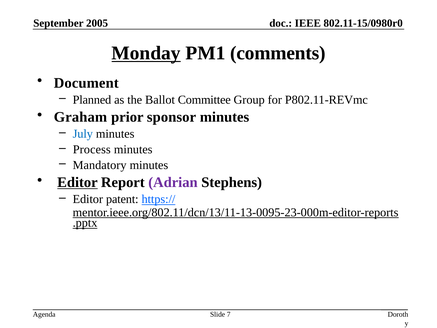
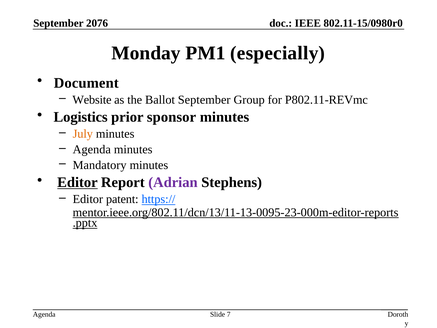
2005: 2005 -> 2076
Monday underline: present -> none
comments: comments -> especially
Planned: Planned -> Website
Ballot Committee: Committee -> September
Graham: Graham -> Logistics
July colour: blue -> orange
Process at (92, 149): Process -> Agenda
